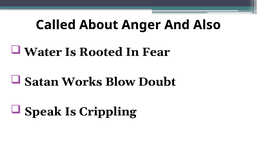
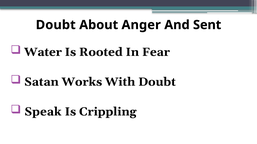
Called at (56, 25): Called -> Doubt
Also: Also -> Sent
Blow: Blow -> With
